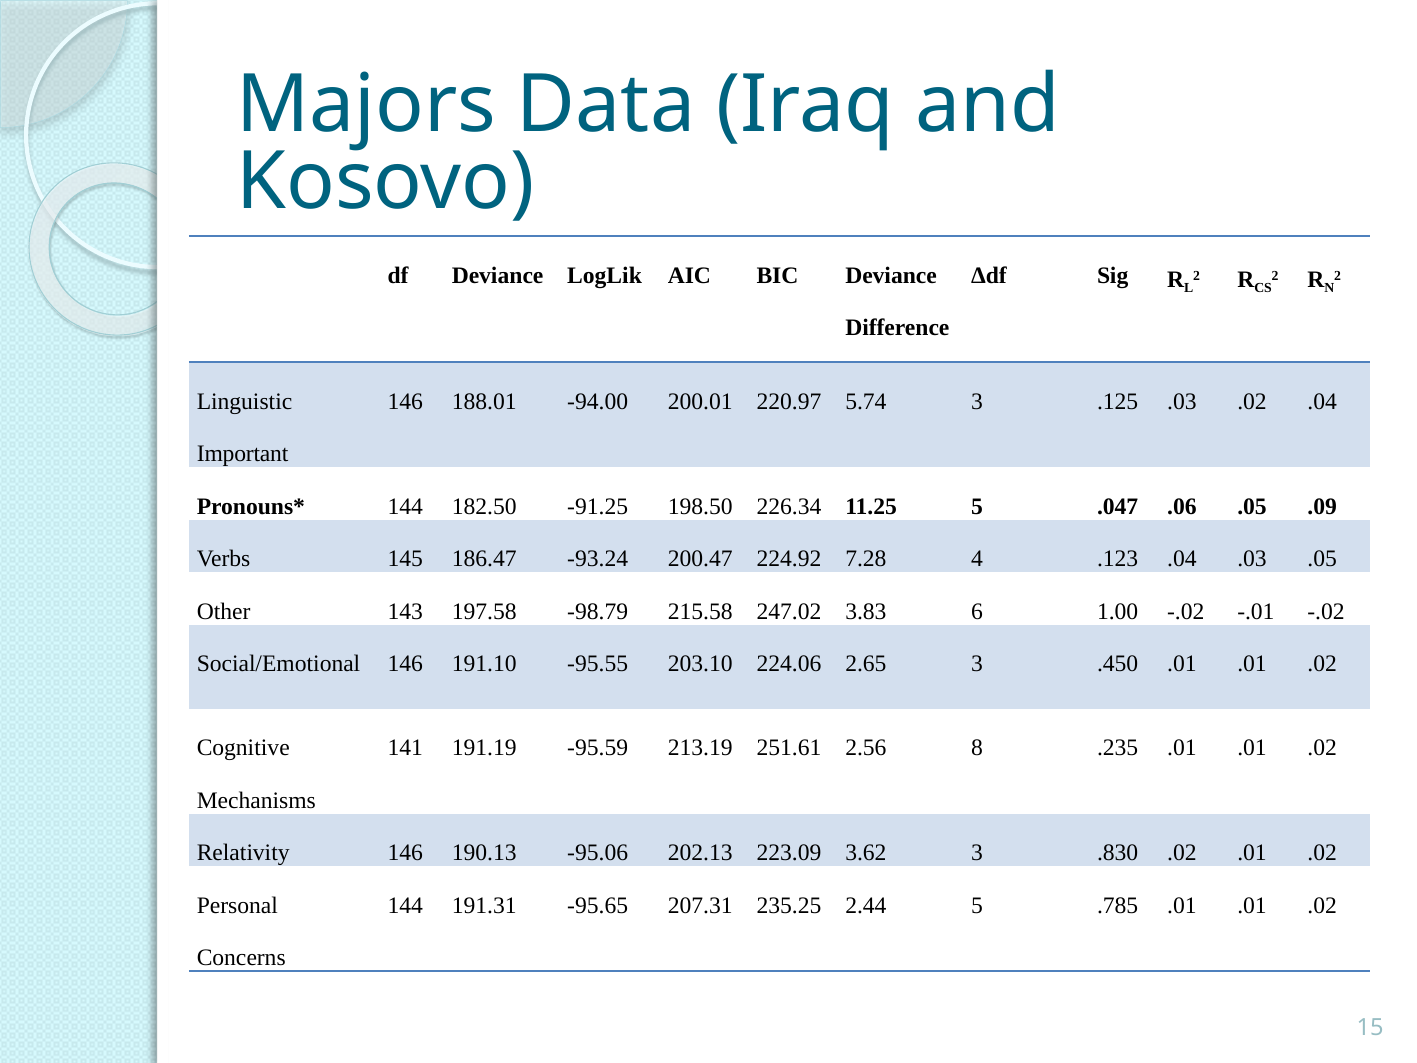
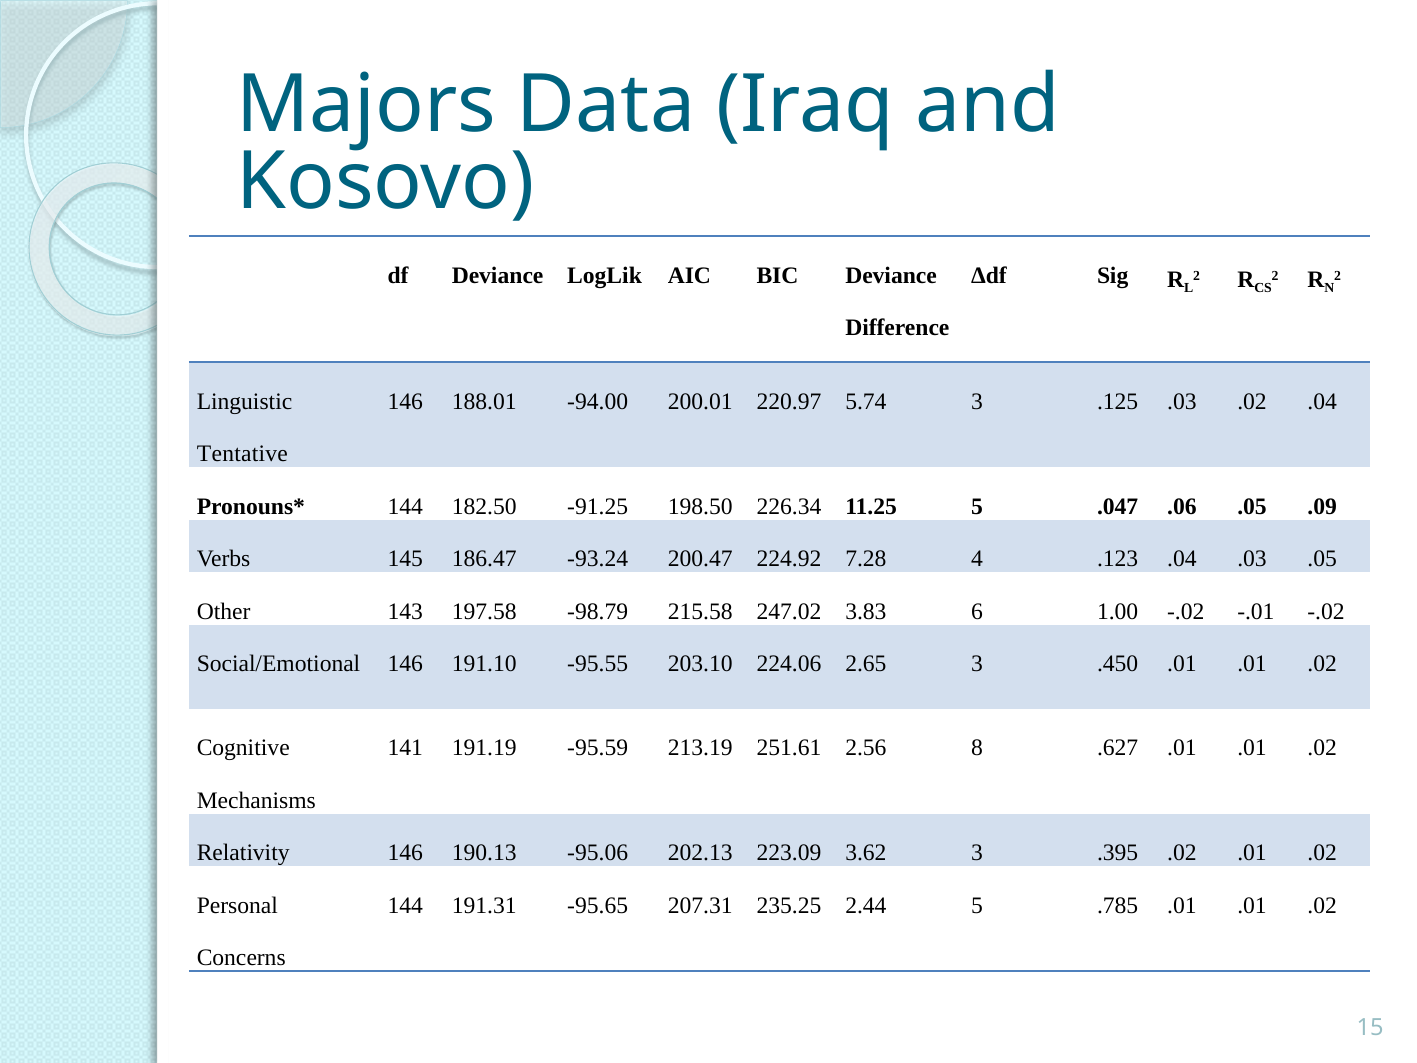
Important: Important -> Tentative
.235: .235 -> .627
.830: .830 -> .395
